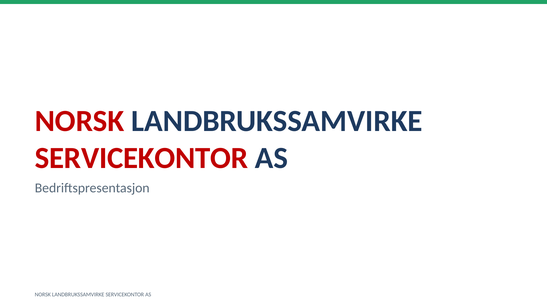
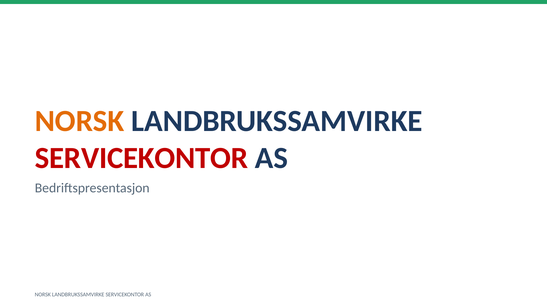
NORSK at (80, 121) colour: red -> orange
